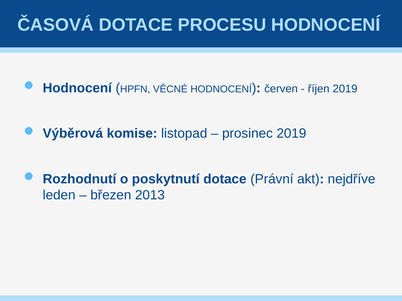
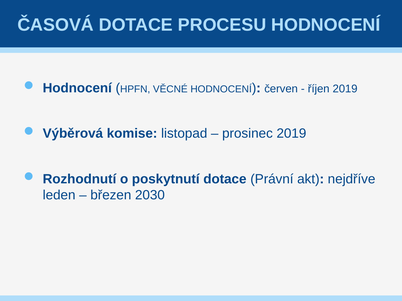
2013: 2013 -> 2030
